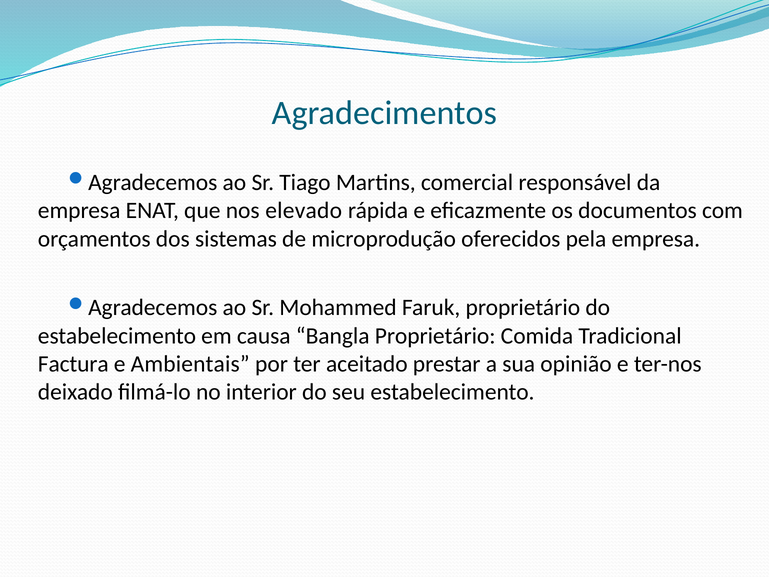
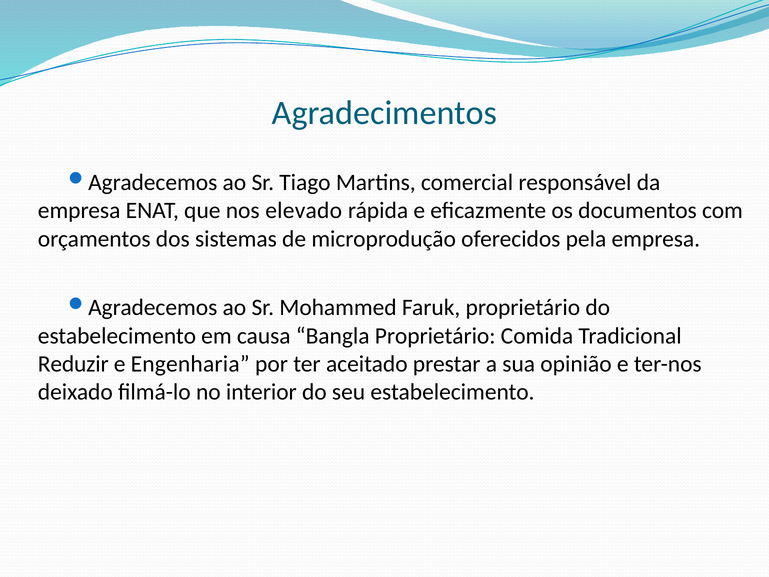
Factura: Factura -> Reduzir
Ambientais: Ambientais -> Engenharia
